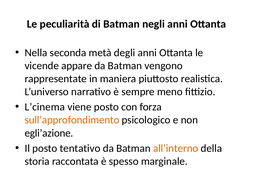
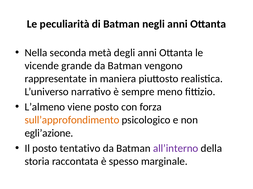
appare: appare -> grande
L’cinema: L’cinema -> L’almeno
all’interno colour: orange -> purple
